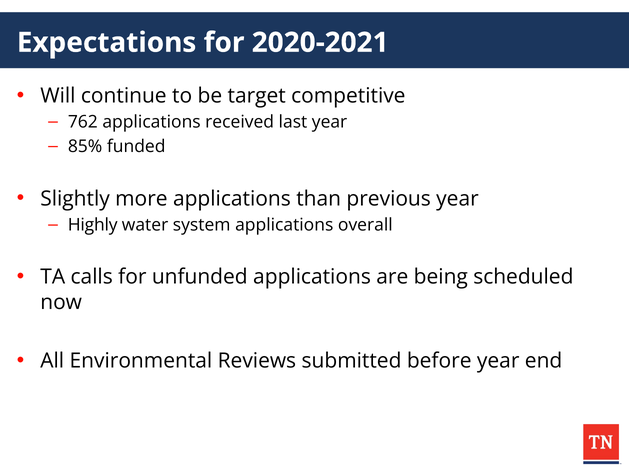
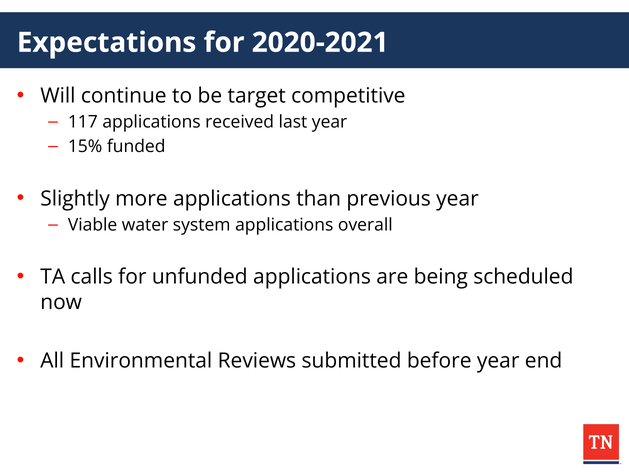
762: 762 -> 117
85%: 85% -> 15%
Highly: Highly -> Viable
